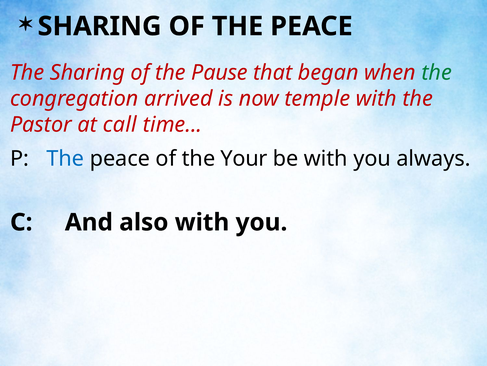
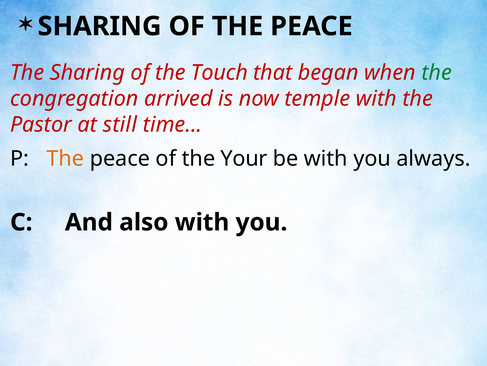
Pause: Pause -> Touch
call: call -> still
The at (65, 158) colour: blue -> orange
